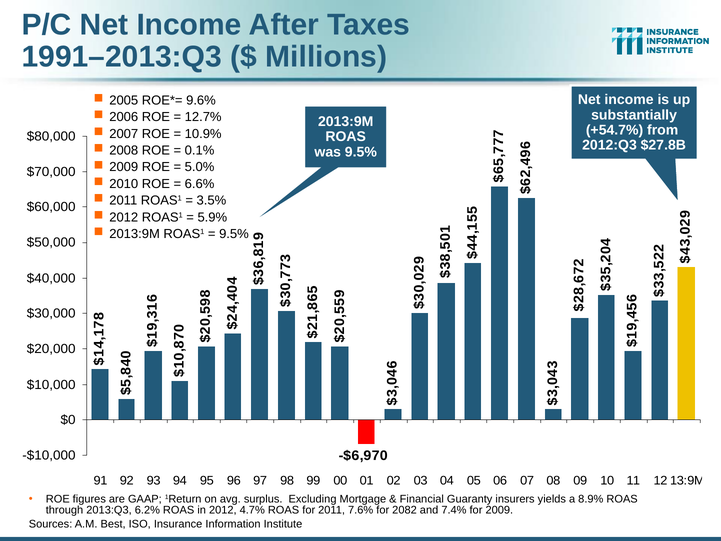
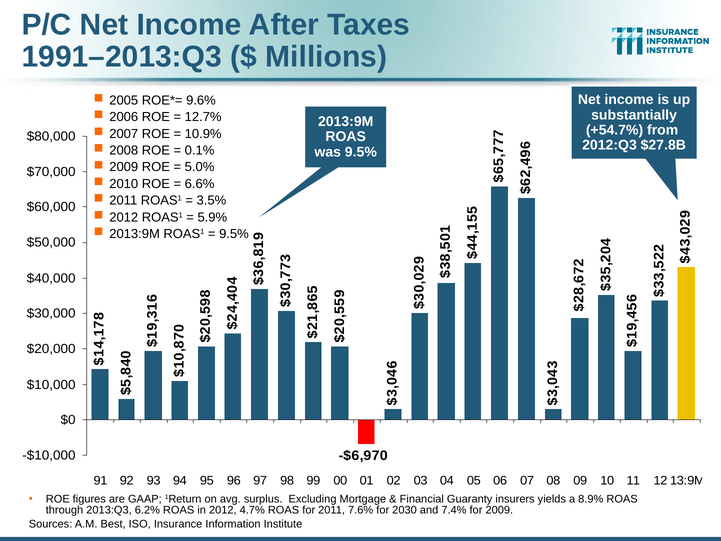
2082: 2082 -> 2030
